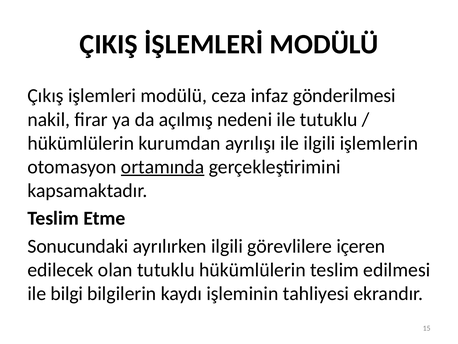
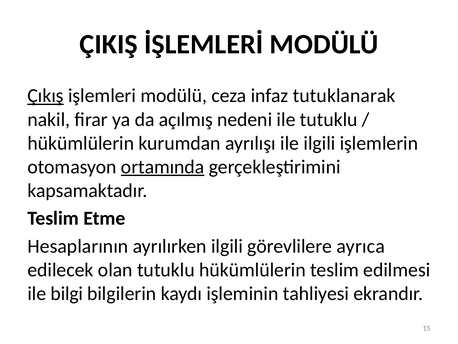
Çıkış underline: none -> present
gönderilmesi: gönderilmesi -> tutuklanarak
Sonucundaki: Sonucundaki -> Hesaplarının
içeren: içeren -> ayrıca
